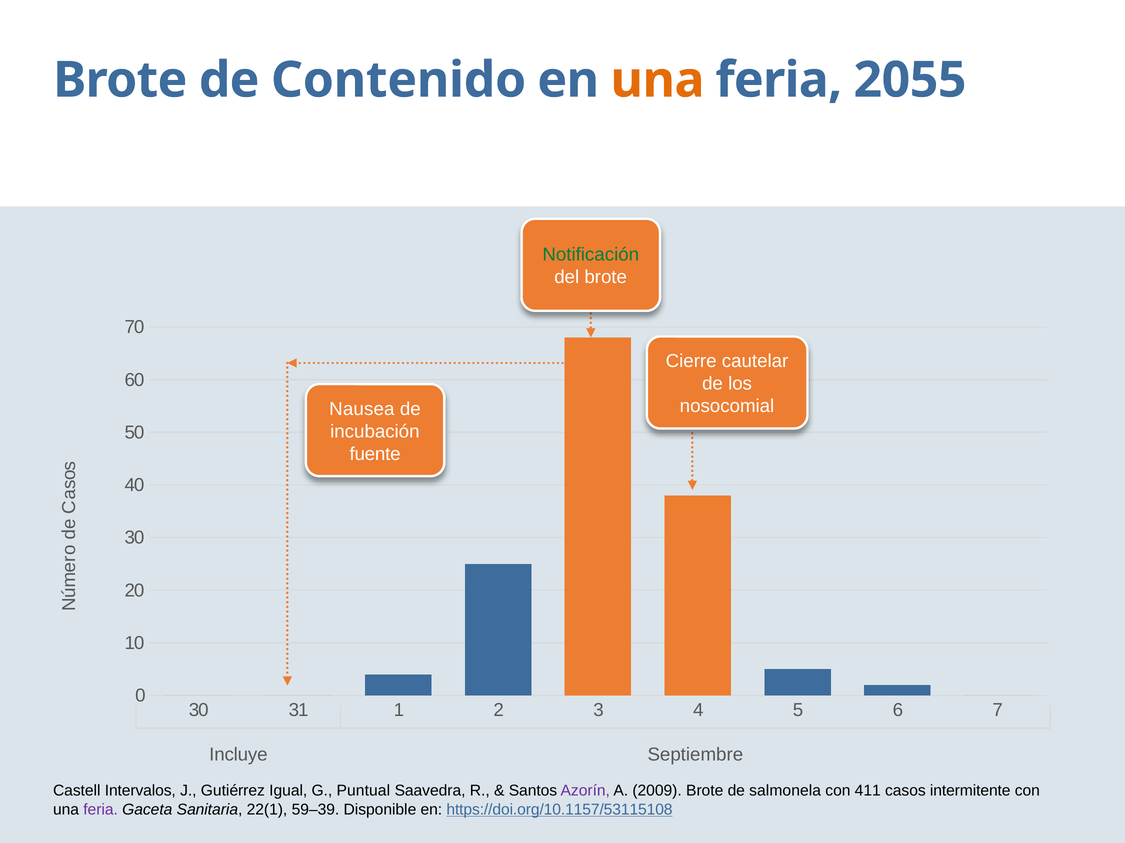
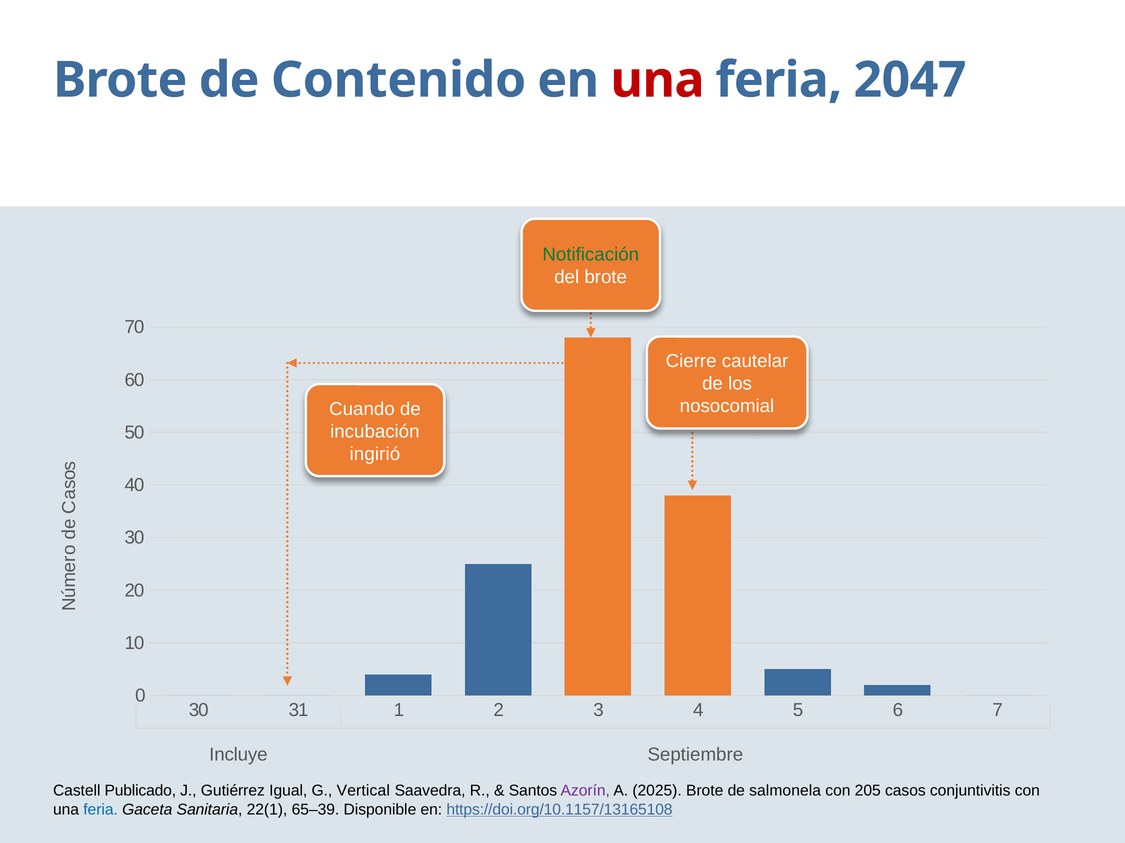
una at (657, 80) colour: orange -> red
2055: 2055 -> 2047
Nausea: Nausea -> Cuando
fuente: fuente -> ingirió
Intervalos: Intervalos -> Publicado
Puntual: Puntual -> Vertical
2009: 2009 -> 2025
411: 411 -> 205
intermitente: intermitente -> conjuntivitis
feria at (101, 810) colour: purple -> blue
59–39: 59–39 -> 65–39
https://doi.org/10.1157/53115108: https://doi.org/10.1157/53115108 -> https://doi.org/10.1157/13165108
